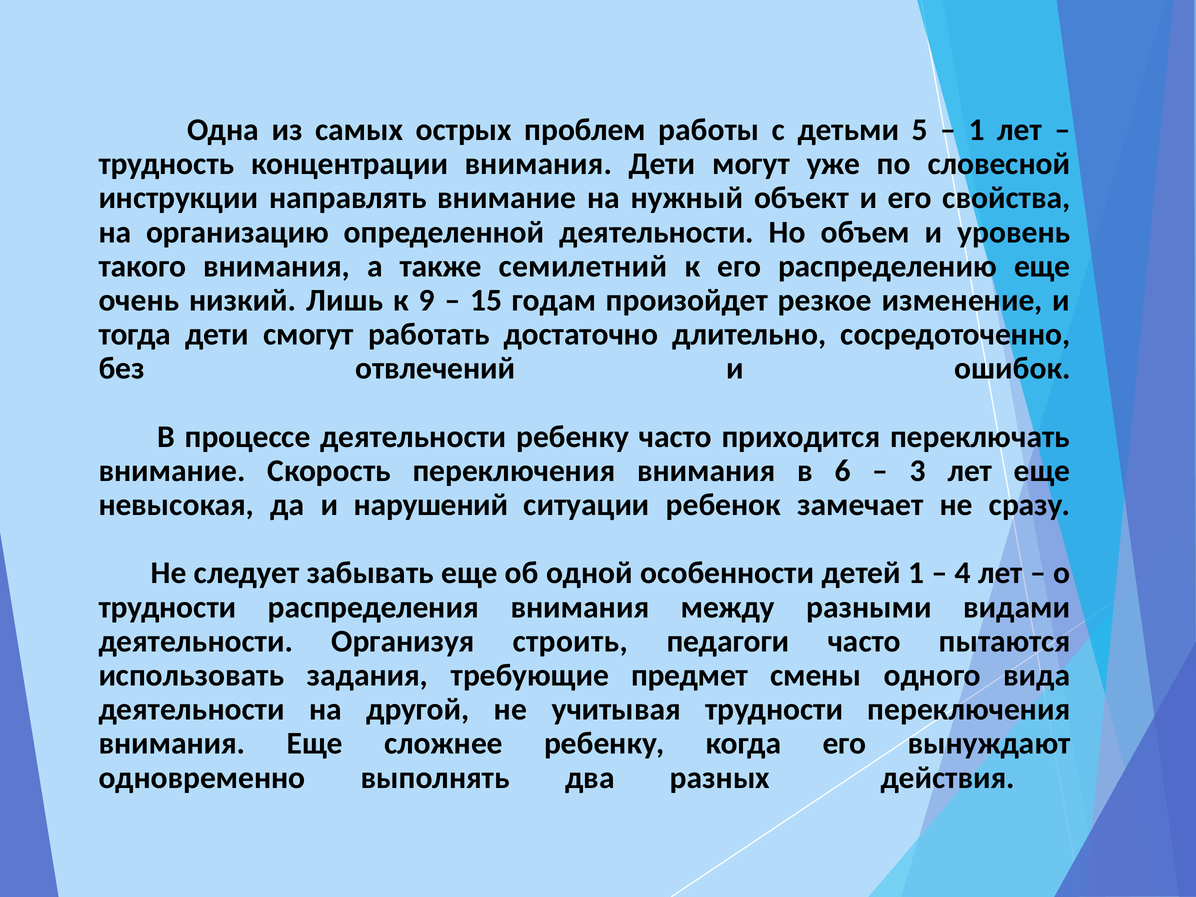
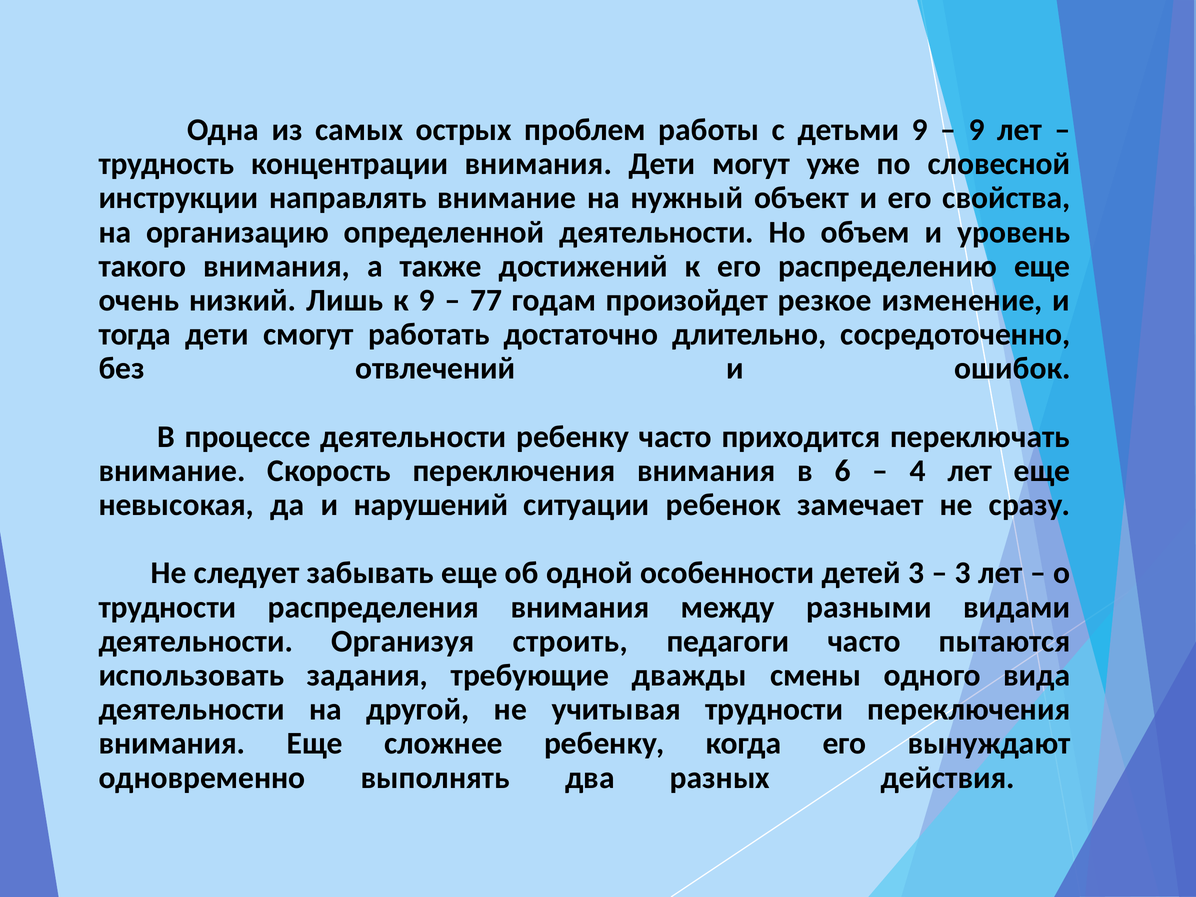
детьми 5: 5 -> 9
1 at (977, 130): 1 -> 9
семилетний: семилетний -> достижений
15: 15 -> 77
3: 3 -> 4
детей 1: 1 -> 3
4 at (963, 573): 4 -> 3
предмет: предмет -> дважды
